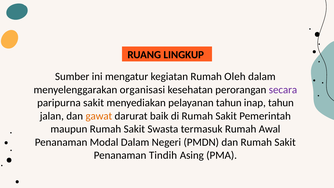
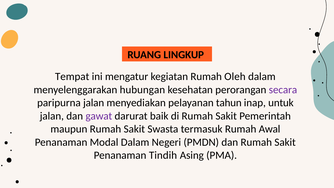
Sumber: Sumber -> Tempat
organisasi: organisasi -> hubungan
paripurna sakit: sakit -> jalan
inap tahun: tahun -> untuk
gawat colour: orange -> purple
